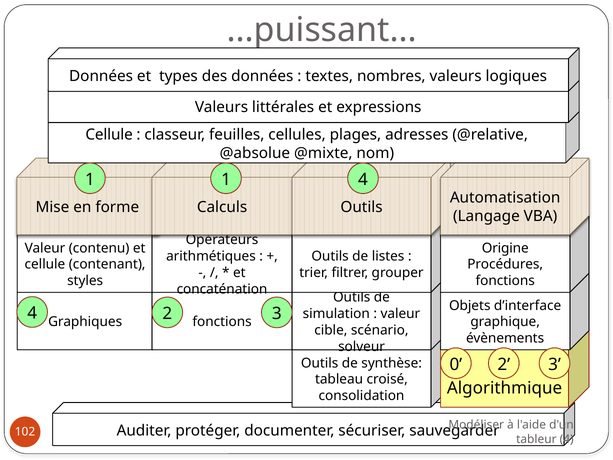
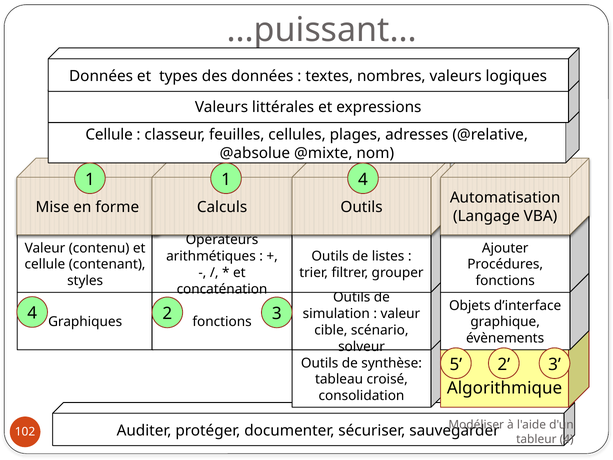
Origine: Origine -> Ajouter
0: 0 -> 5
